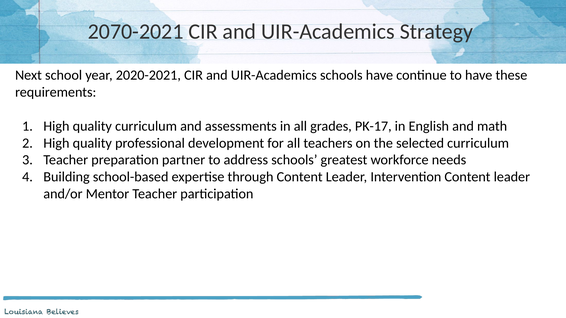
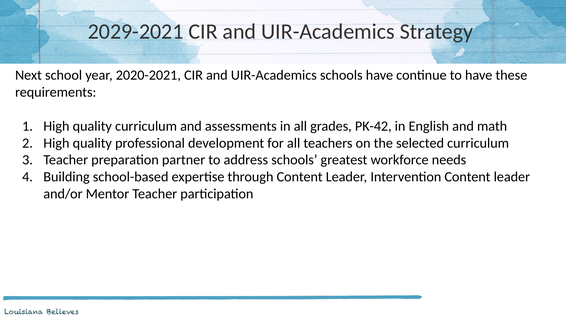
2070-2021: 2070-2021 -> 2029-2021
PK-17: PK-17 -> PK-42
